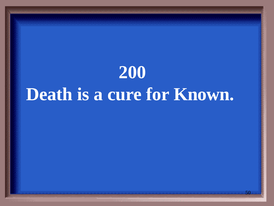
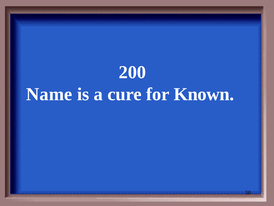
Death: Death -> Name
